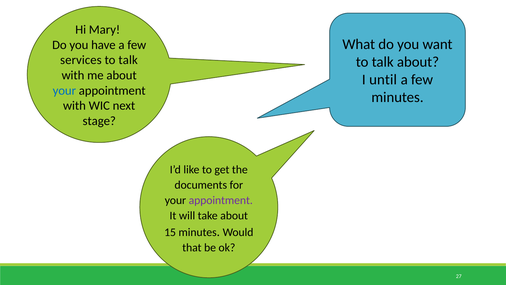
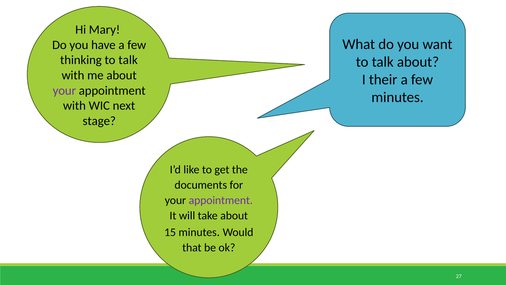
services: services -> thinking
until: until -> their
your at (64, 90) colour: blue -> purple
